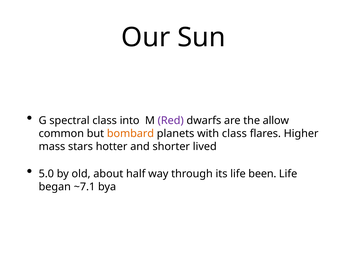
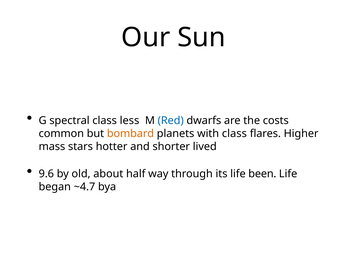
into: into -> less
Red colour: purple -> blue
allow: allow -> costs
5.0: 5.0 -> 9.6
~7.1: ~7.1 -> ~4.7
